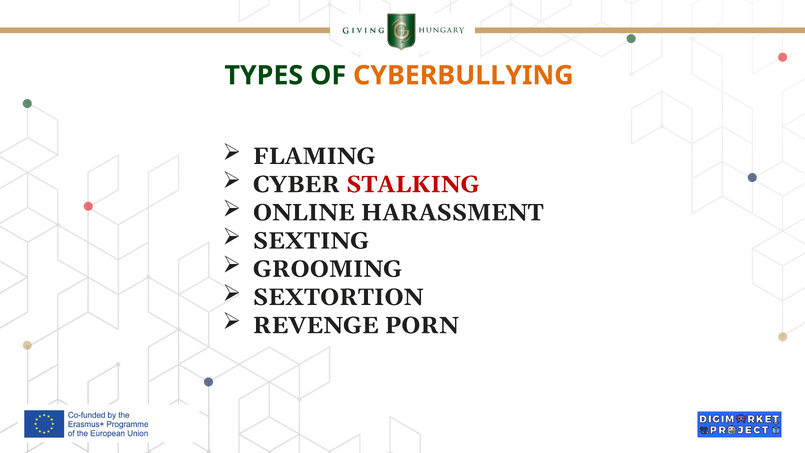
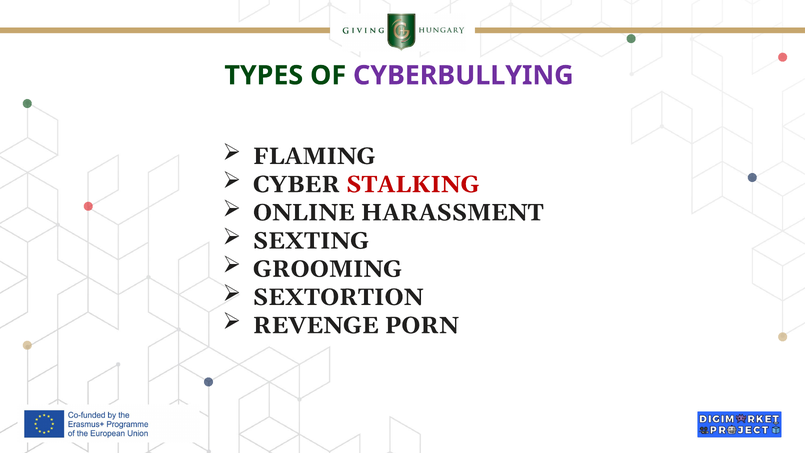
CYBERBULLYING colour: orange -> purple
